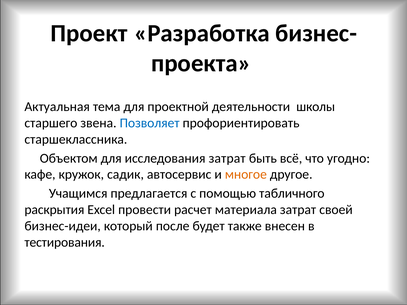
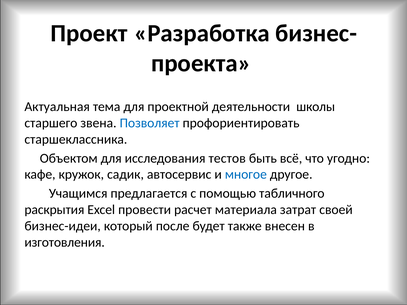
исследования затрат: затрат -> тестов
многое colour: orange -> blue
тестирования: тестирования -> изготовления
